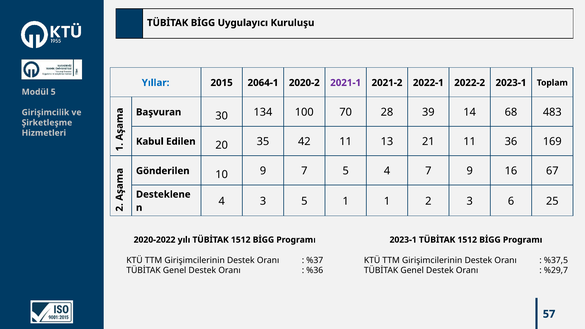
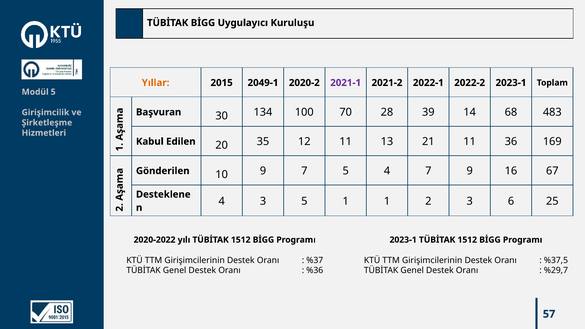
Yıllar colour: blue -> orange
2064-1: 2064-1 -> 2049-1
42: 42 -> 12
